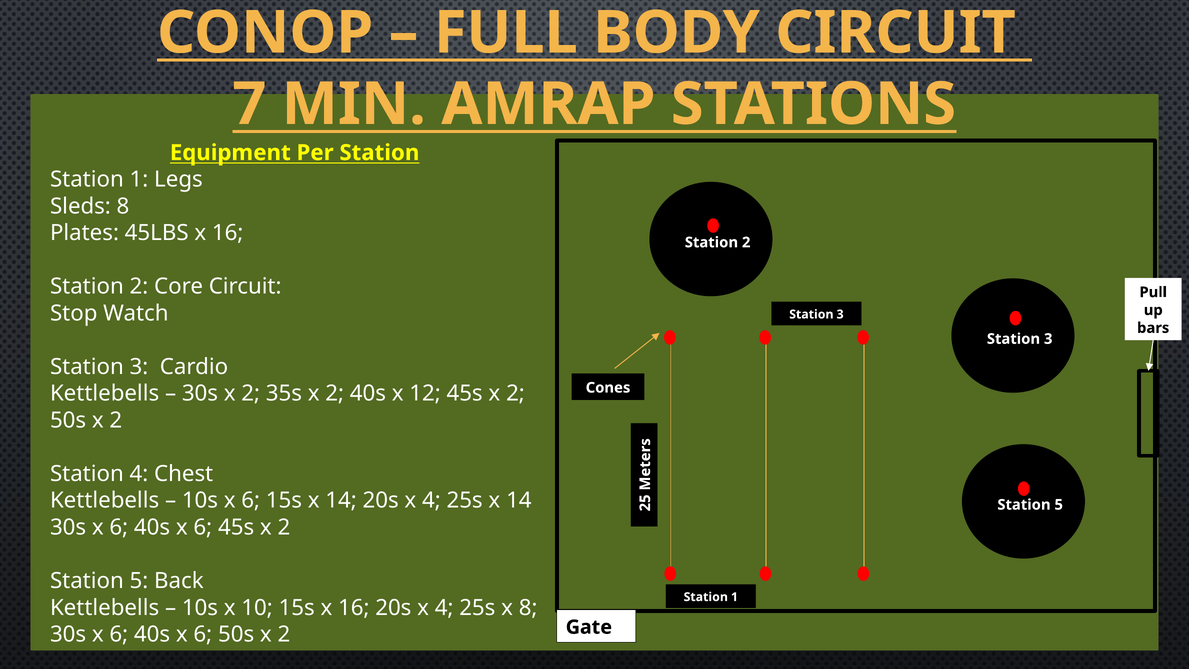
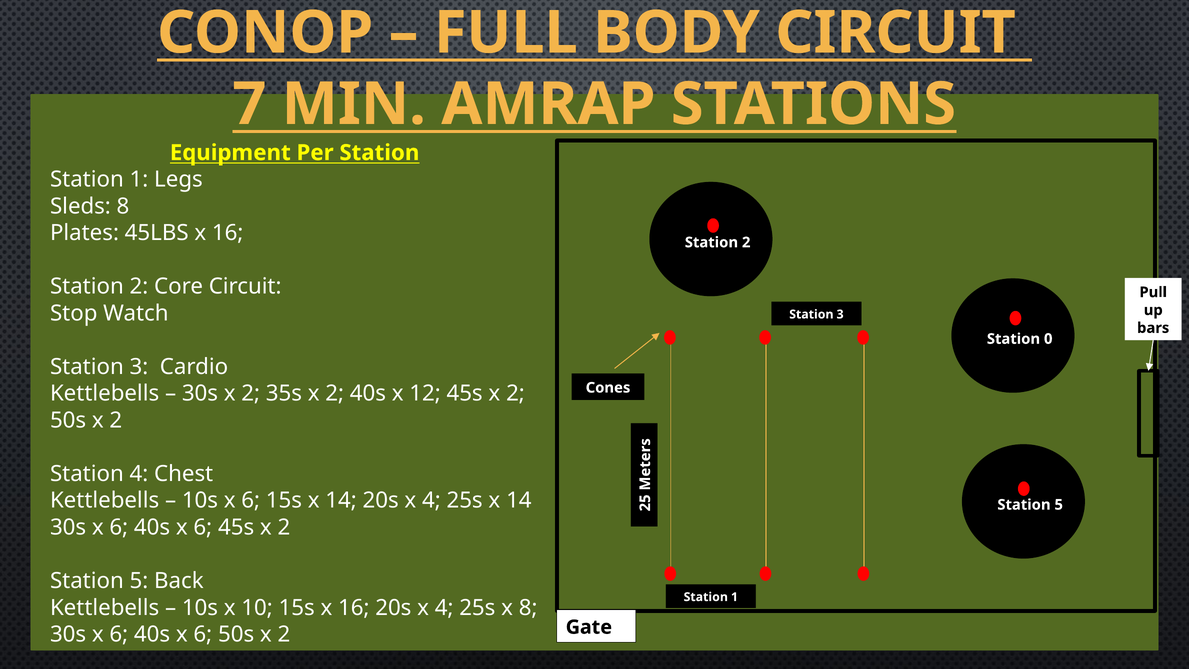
3 at (1048, 339): 3 -> 0
